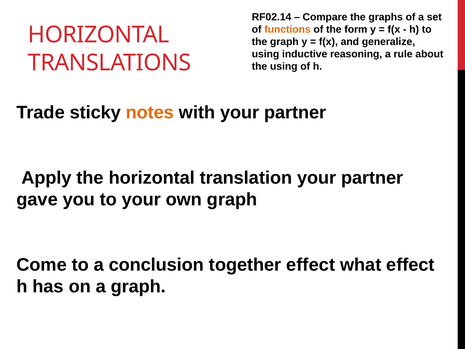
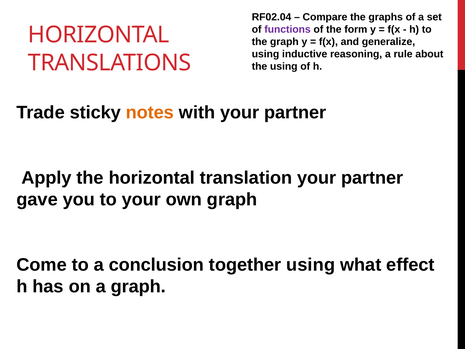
RF02.14: RF02.14 -> RF02.04
functions colour: orange -> purple
together effect: effect -> using
